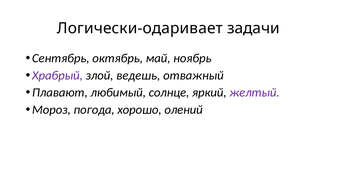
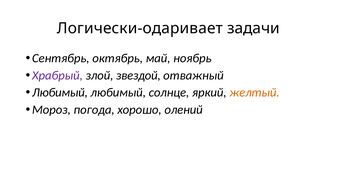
ведешь: ведешь -> звездой
Плавают at (60, 93): Плавают -> Любимый
желтый colour: purple -> orange
